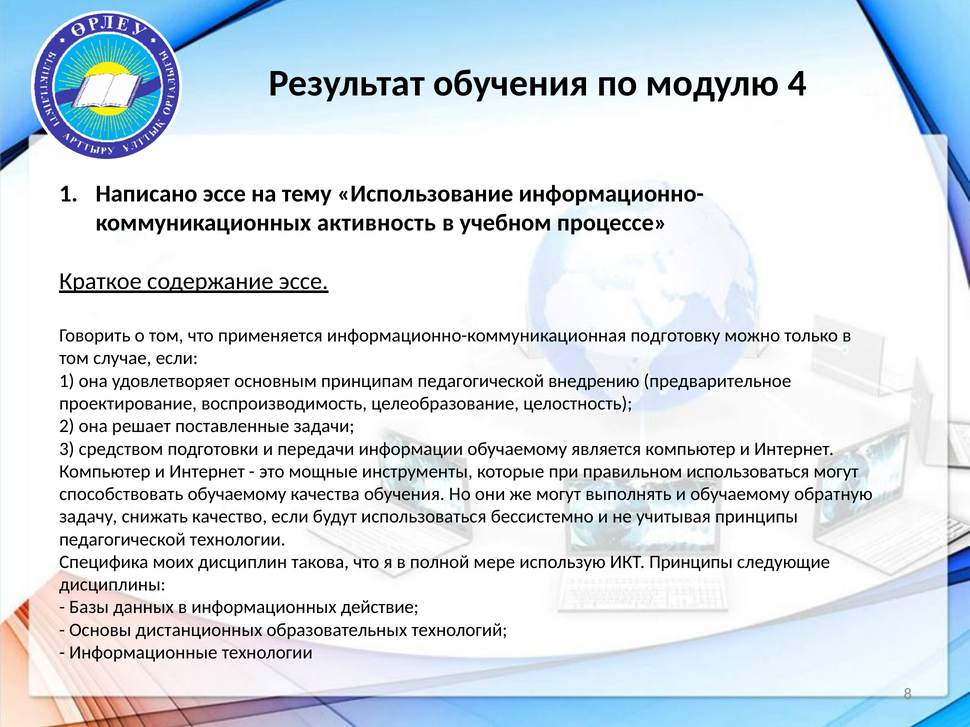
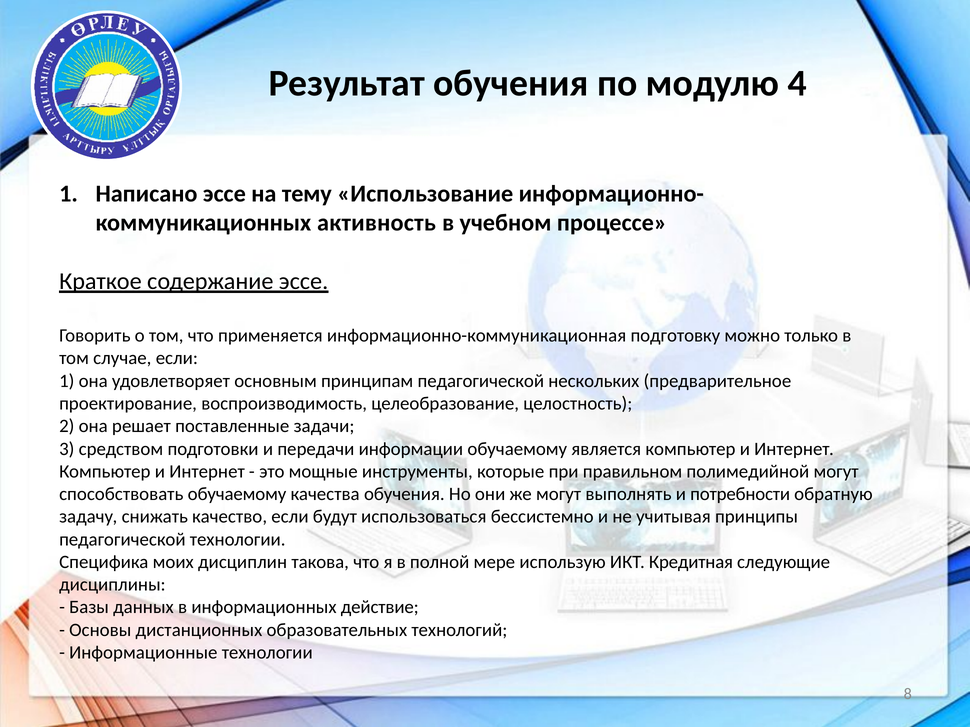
внедрению: внедрению -> нескольких
правильном использоваться: использоваться -> полимедийной
и обучаемому: обучаемому -> потребности
ИКТ Принципы: Принципы -> Кредитная
